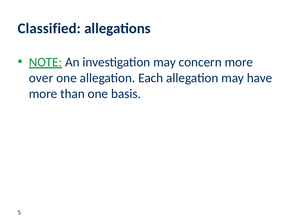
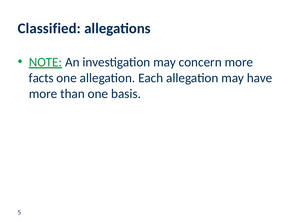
over: over -> facts
